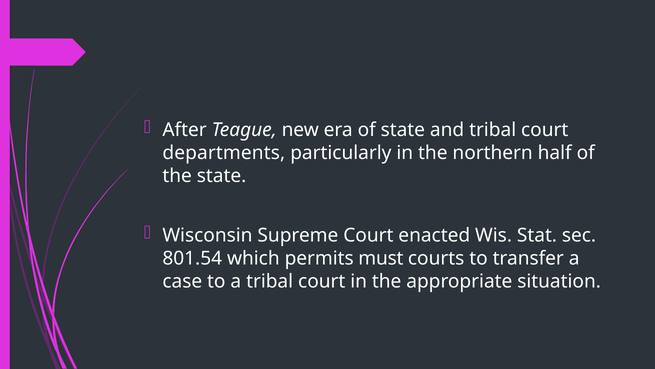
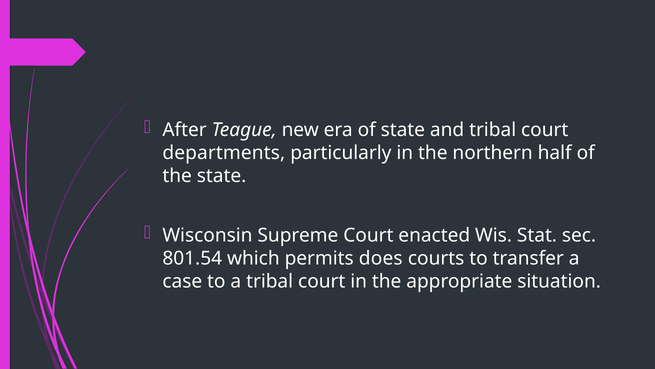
must: must -> does
